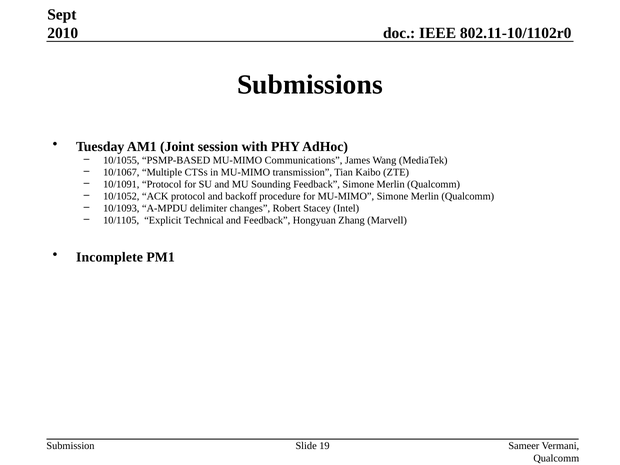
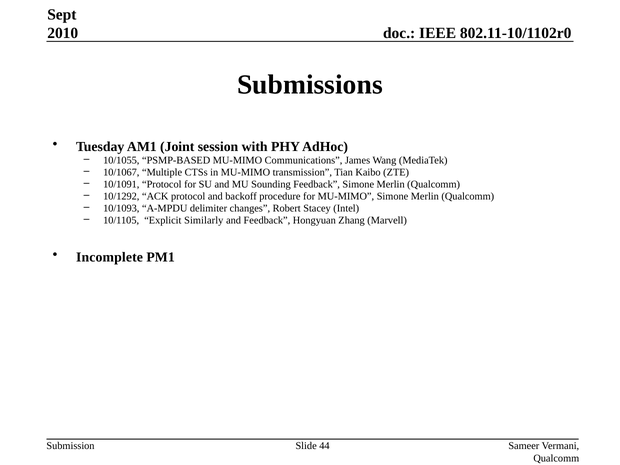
10/1052: 10/1052 -> 10/1292
Technical: Technical -> Similarly
19: 19 -> 44
